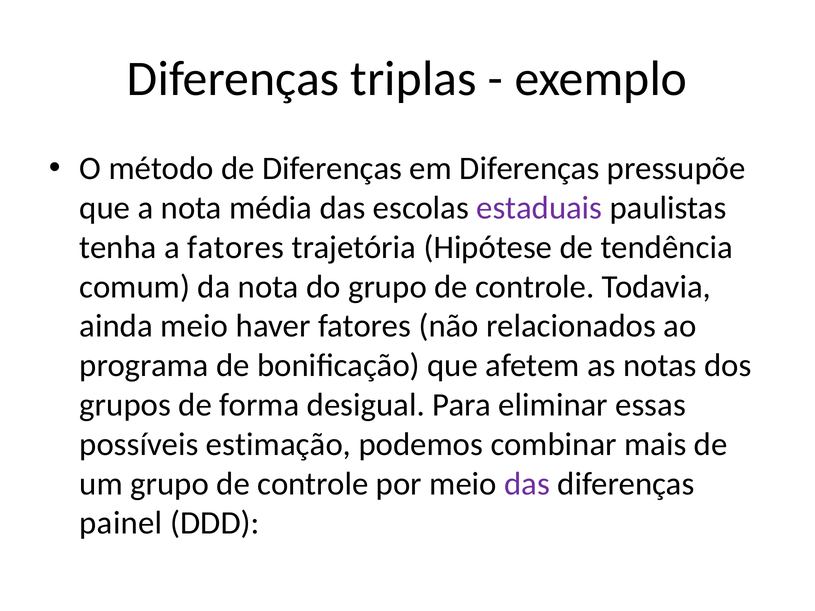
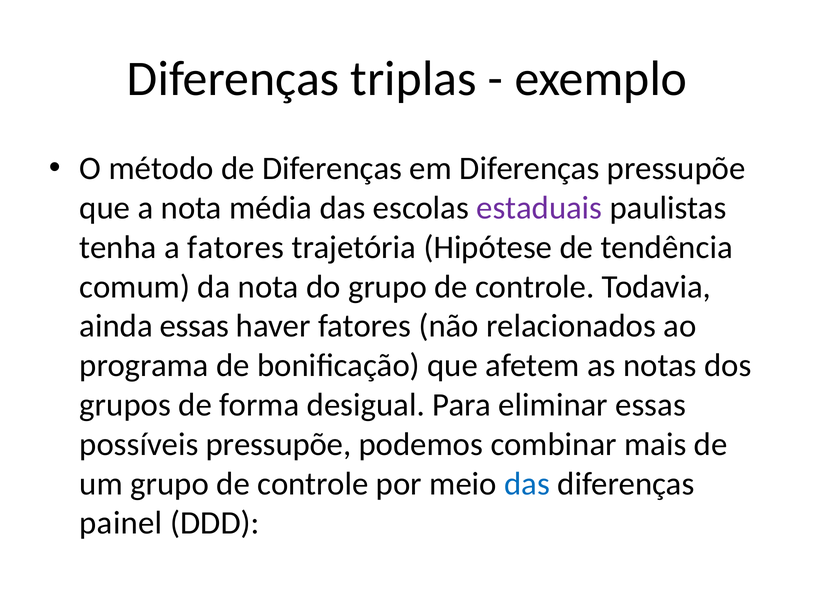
ainda meio: meio -> essas
possíveis estimação: estimação -> pressupõe
das at (527, 484) colour: purple -> blue
